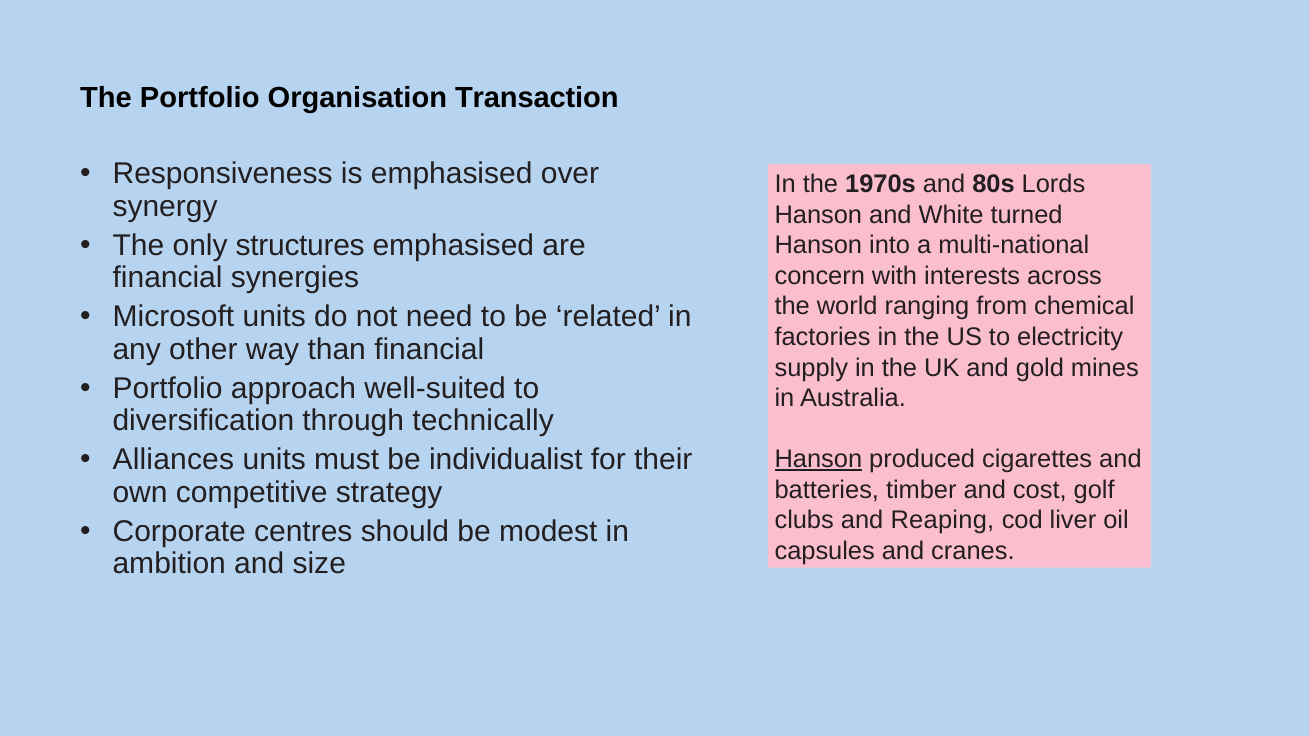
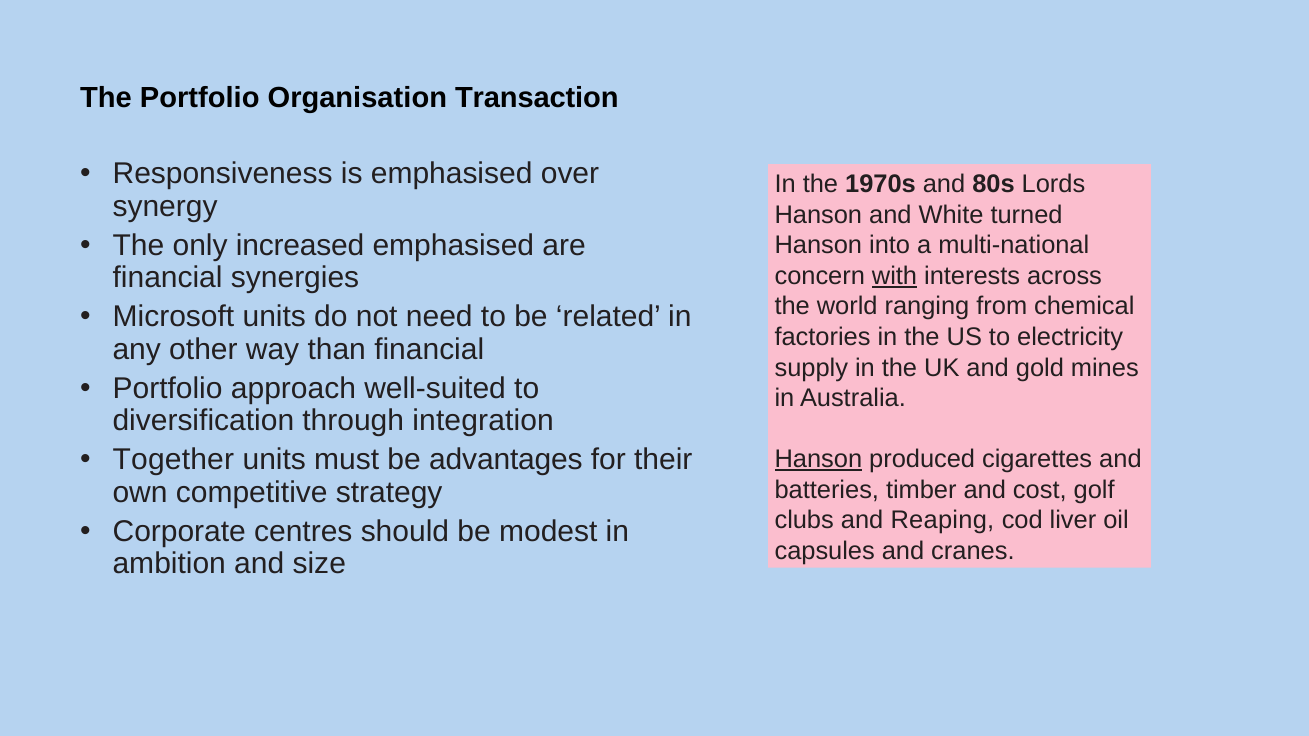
structures: structures -> increased
with underline: none -> present
technically: technically -> integration
Alliances: Alliances -> Together
individualist: individualist -> advantages
